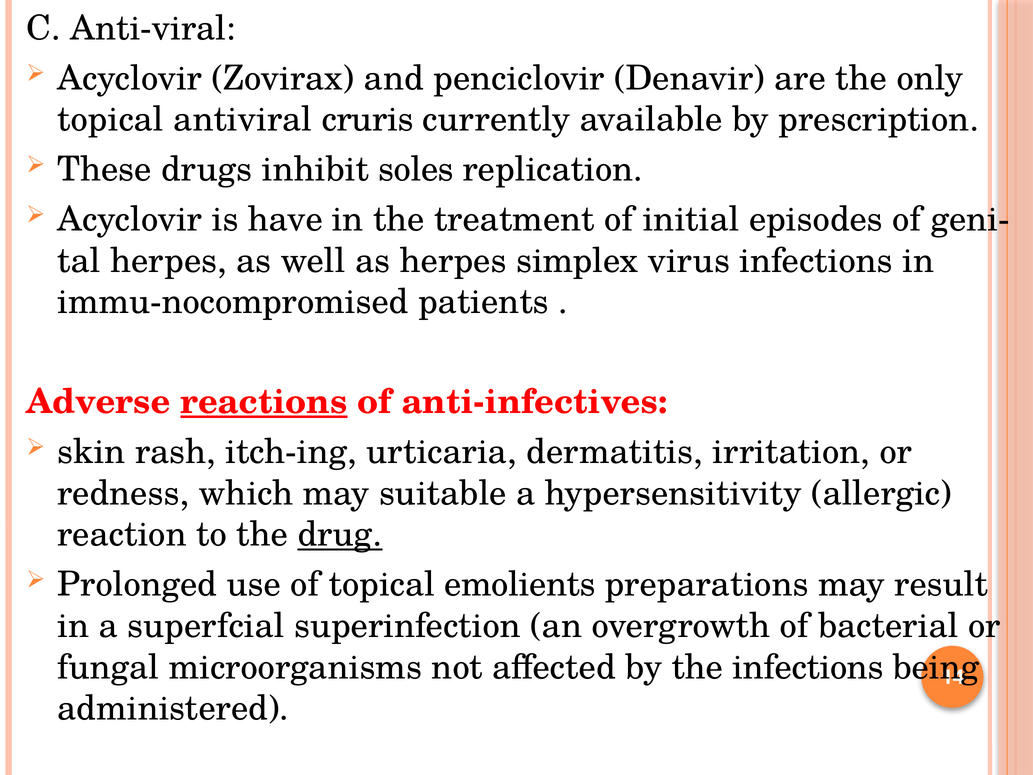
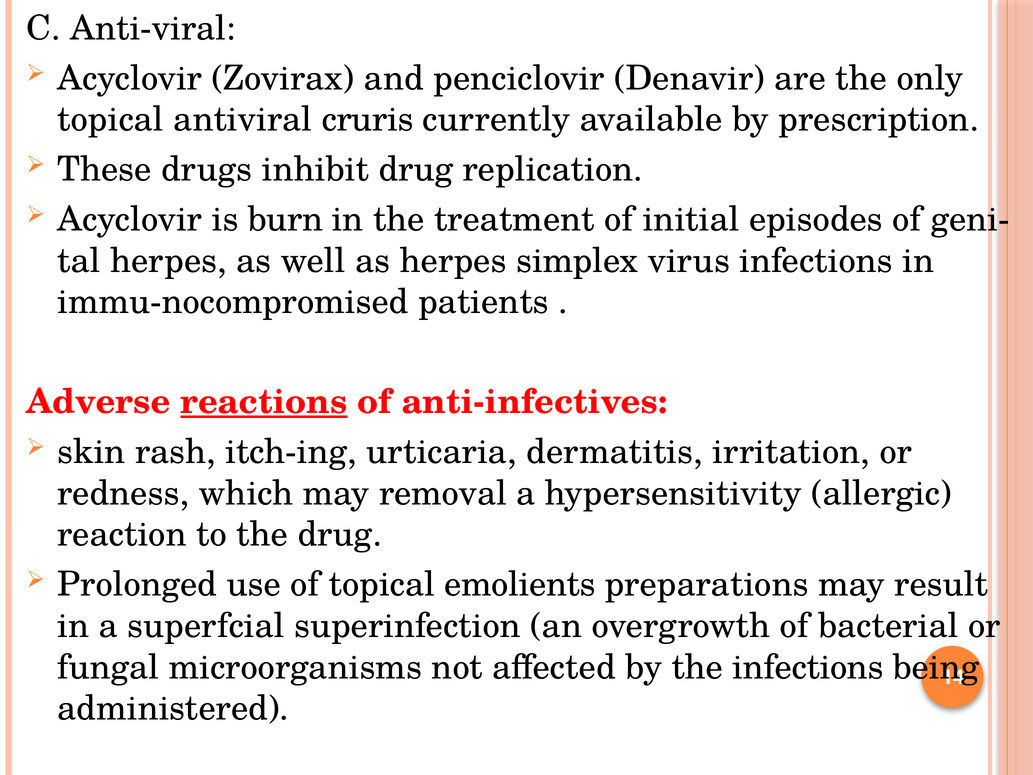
inhibit soles: soles -> drug
have: have -> burn
suitable: suitable -> removal
drug at (340, 534) underline: present -> none
